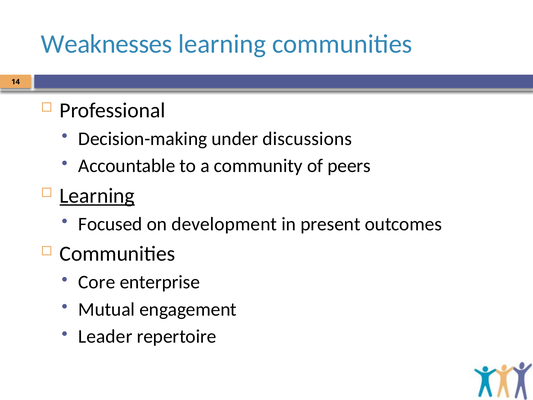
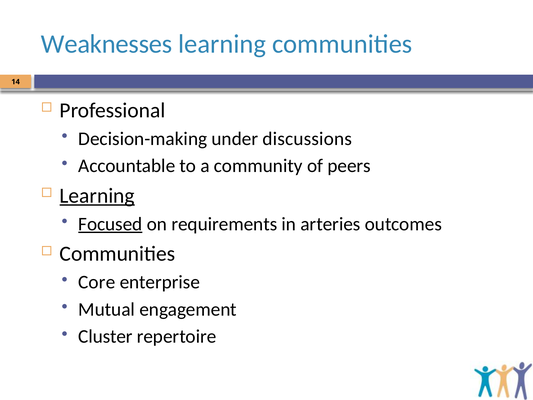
Focused underline: none -> present
development: development -> requirements
present: present -> arteries
Leader: Leader -> Cluster
